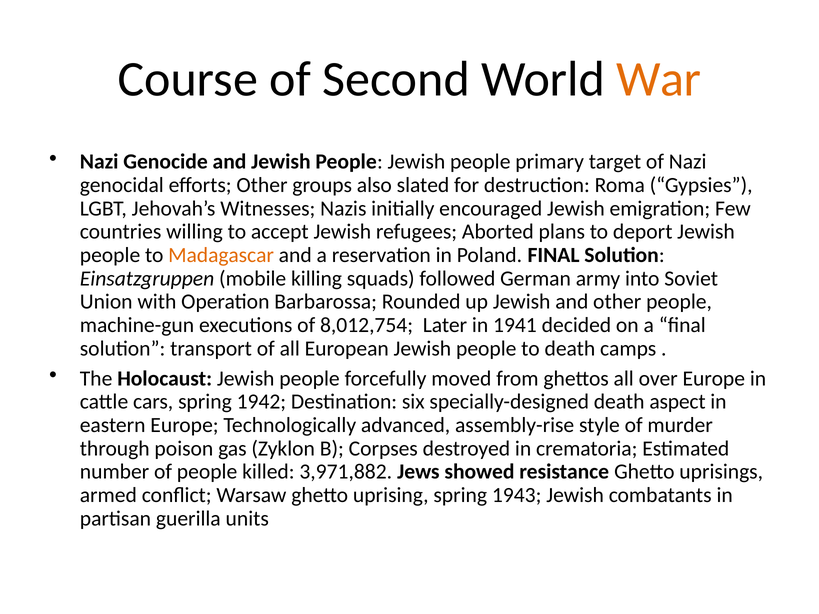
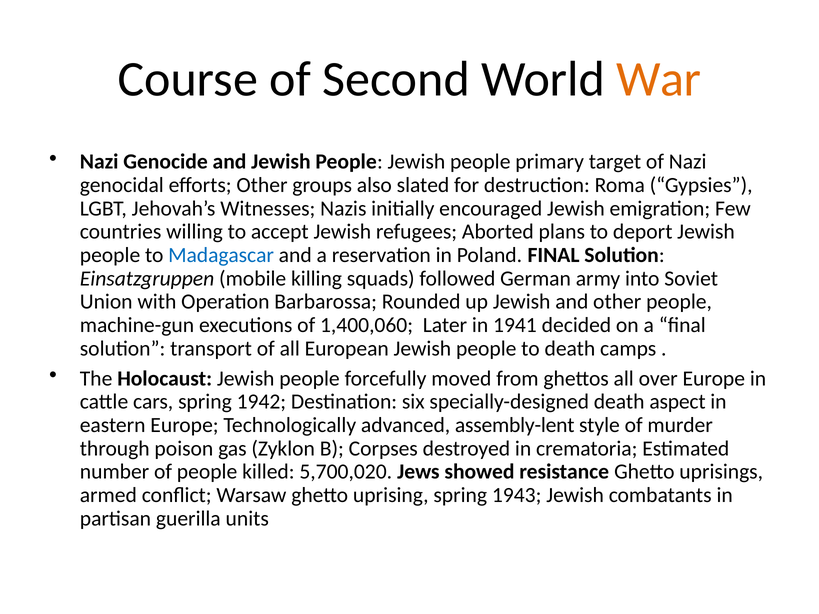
Madagascar colour: orange -> blue
8,012,754: 8,012,754 -> 1,400,060
assembly-rise: assembly-rise -> assembly-lent
3,971,882: 3,971,882 -> 5,700,020
